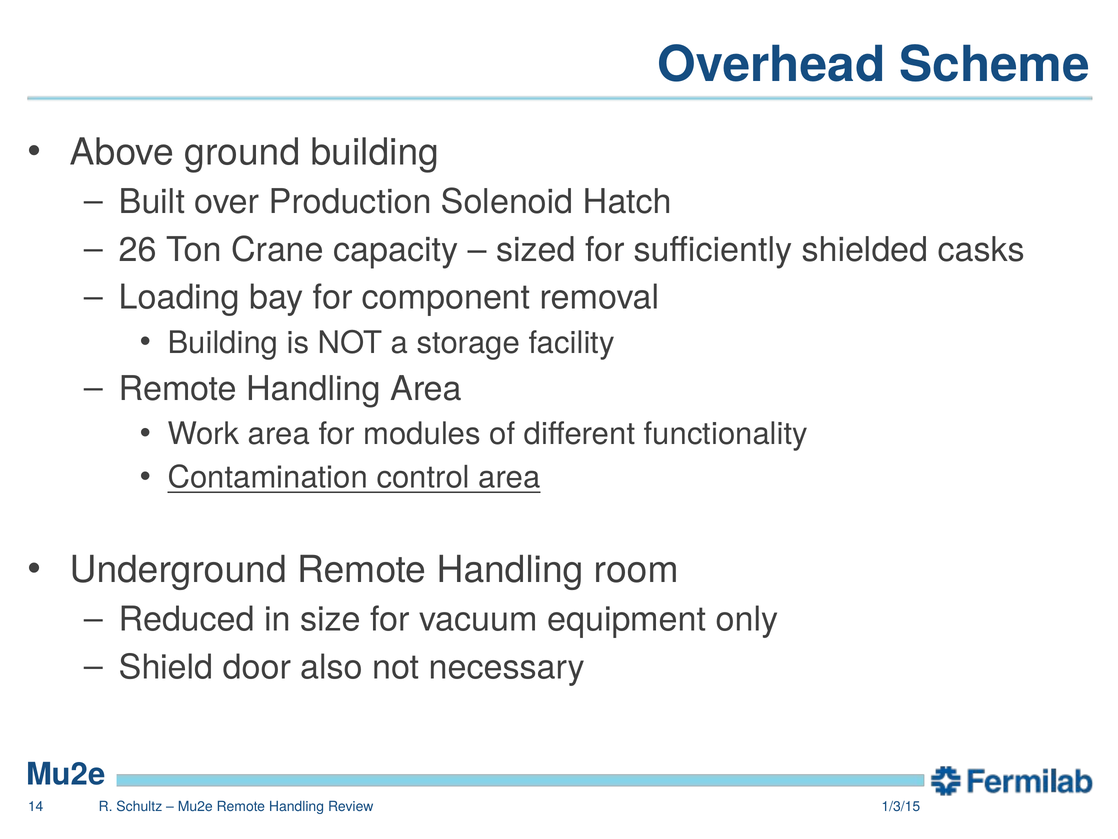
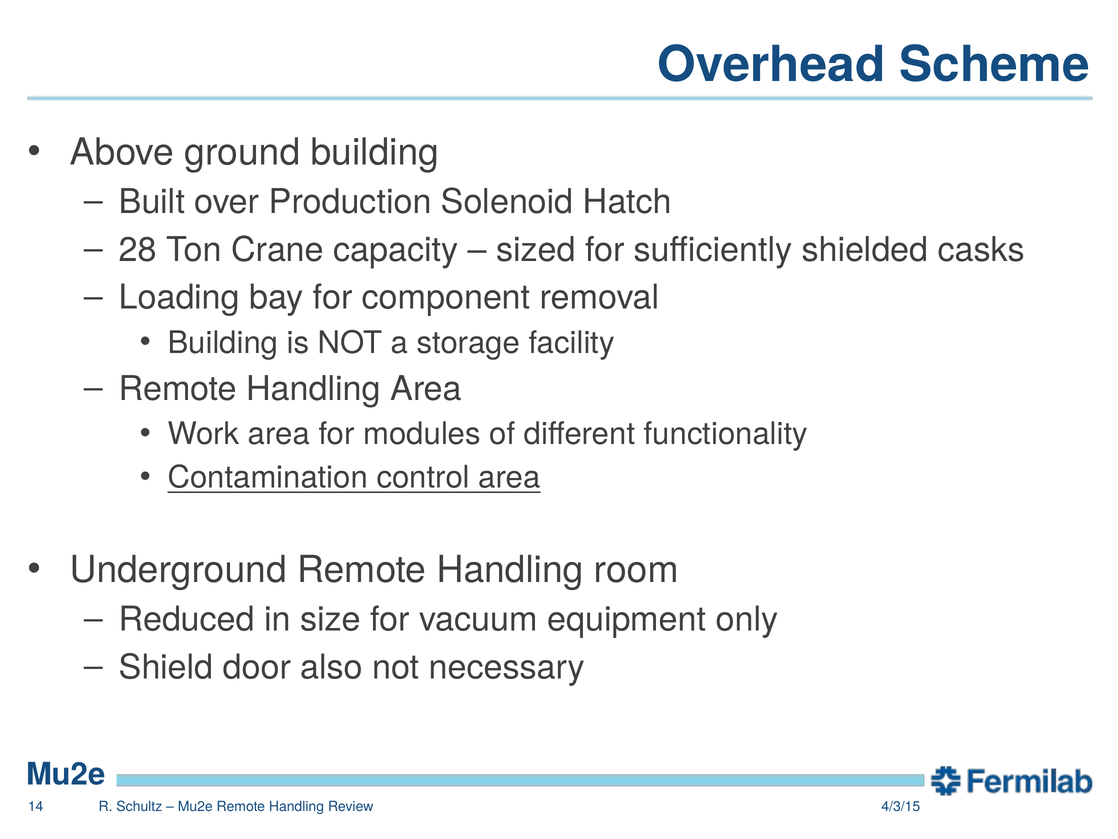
26: 26 -> 28
1/3/15: 1/3/15 -> 4/3/15
